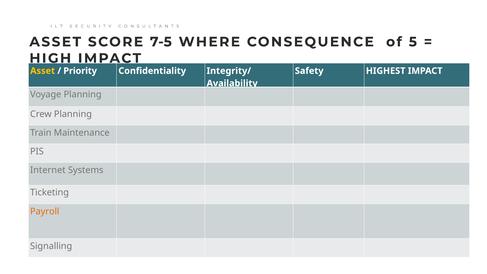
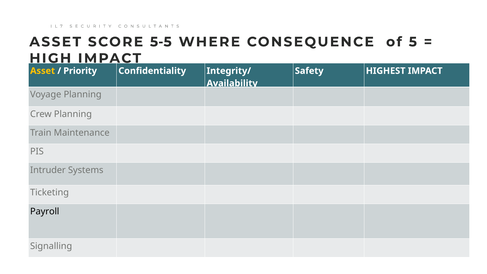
7-5: 7-5 -> 5-5
Internet: Internet -> Intruder
Payroll colour: orange -> black
